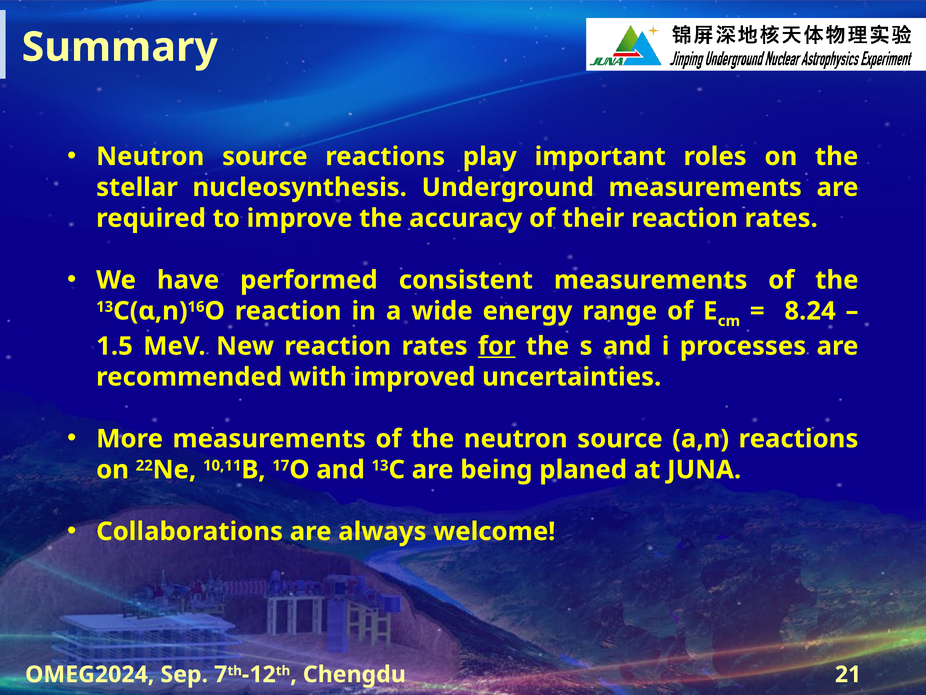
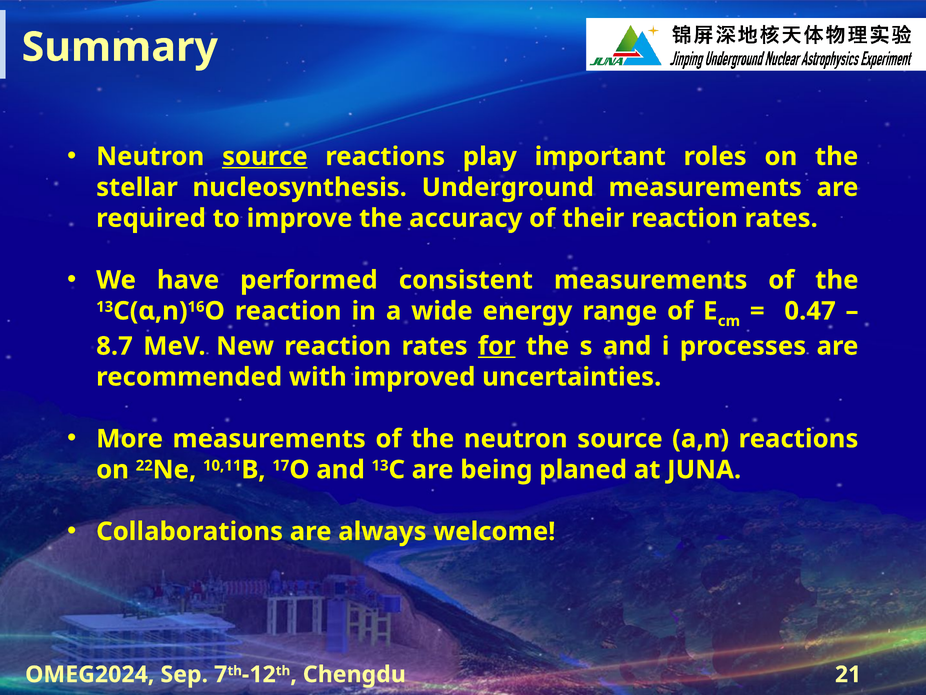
source at (265, 156) underline: none -> present
8.24: 8.24 -> 0.47
1.5: 1.5 -> 8.7
